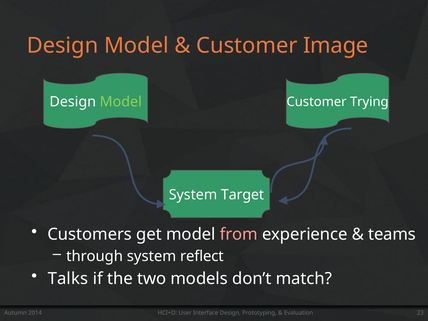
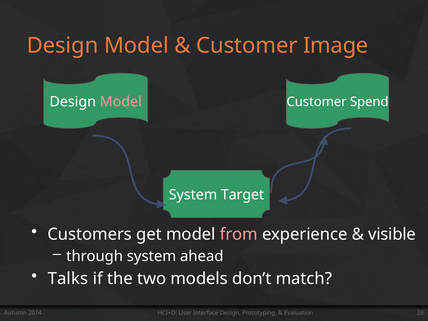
Model at (121, 102) colour: light green -> pink
Trying: Trying -> Spend
teams: teams -> visible
reflect: reflect -> ahead
